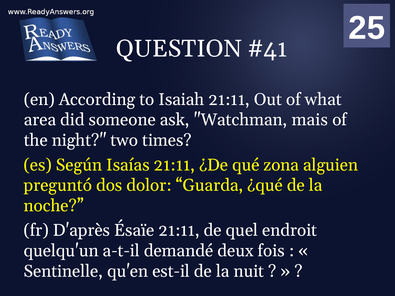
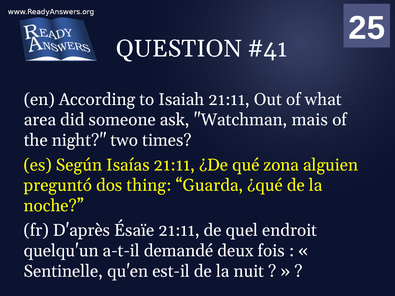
dolor: dolor -> thing
